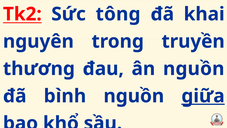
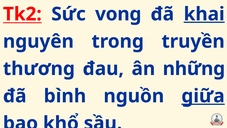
tông: tông -> vong
khai underline: none -> present
ân nguồn: nguồn -> những
